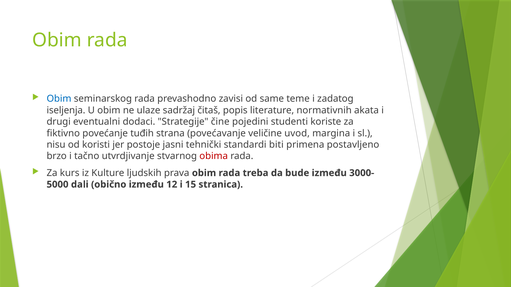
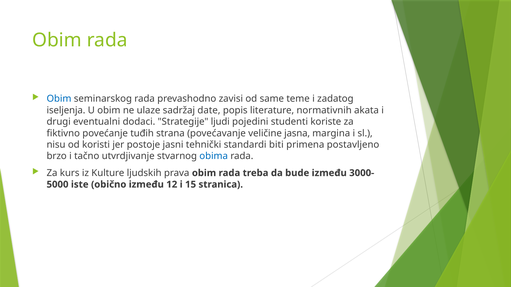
čitaš: čitaš -> date
čine: čine -> ljudi
uvod: uvod -> jasna
obima colour: red -> blue
dali: dali -> iste
